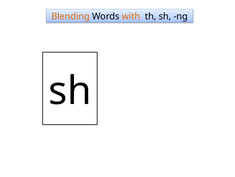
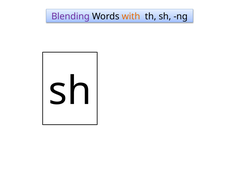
Blending colour: orange -> purple
